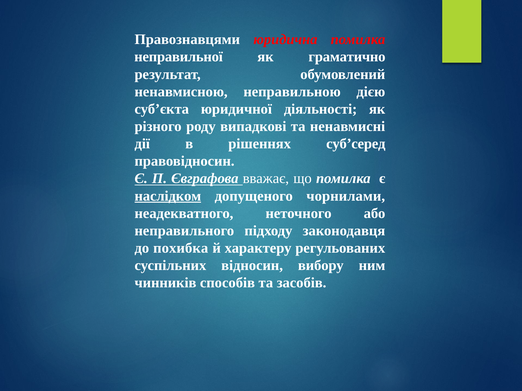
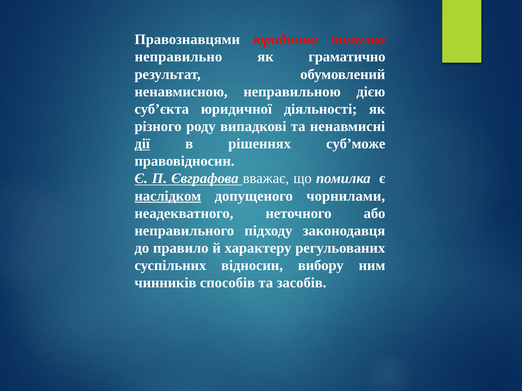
неправильної: неправильної -> неправильно
дії underline: none -> present
суб’серед: суб’серед -> суб’може
похибка: похибка -> правило
